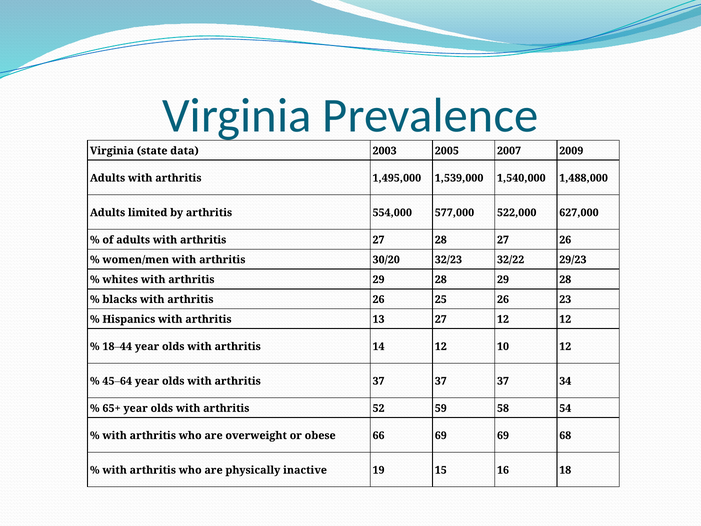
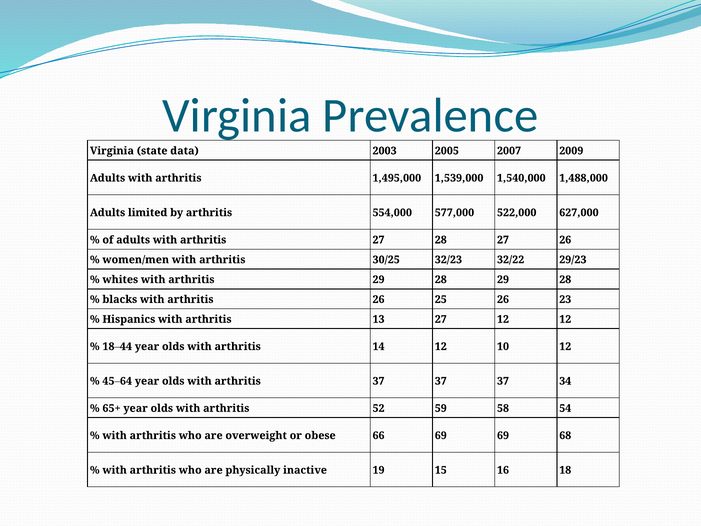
30/20: 30/20 -> 30/25
